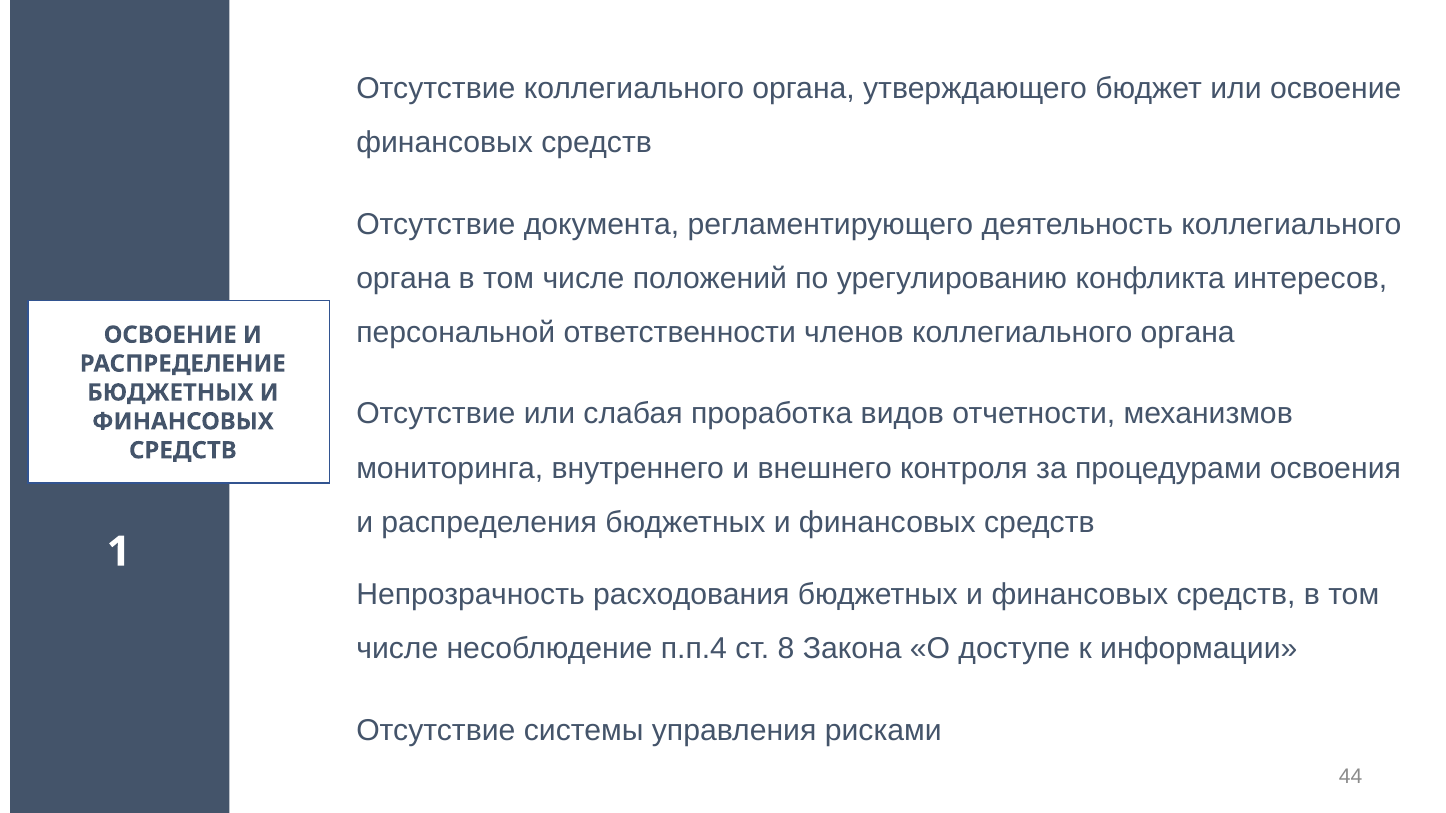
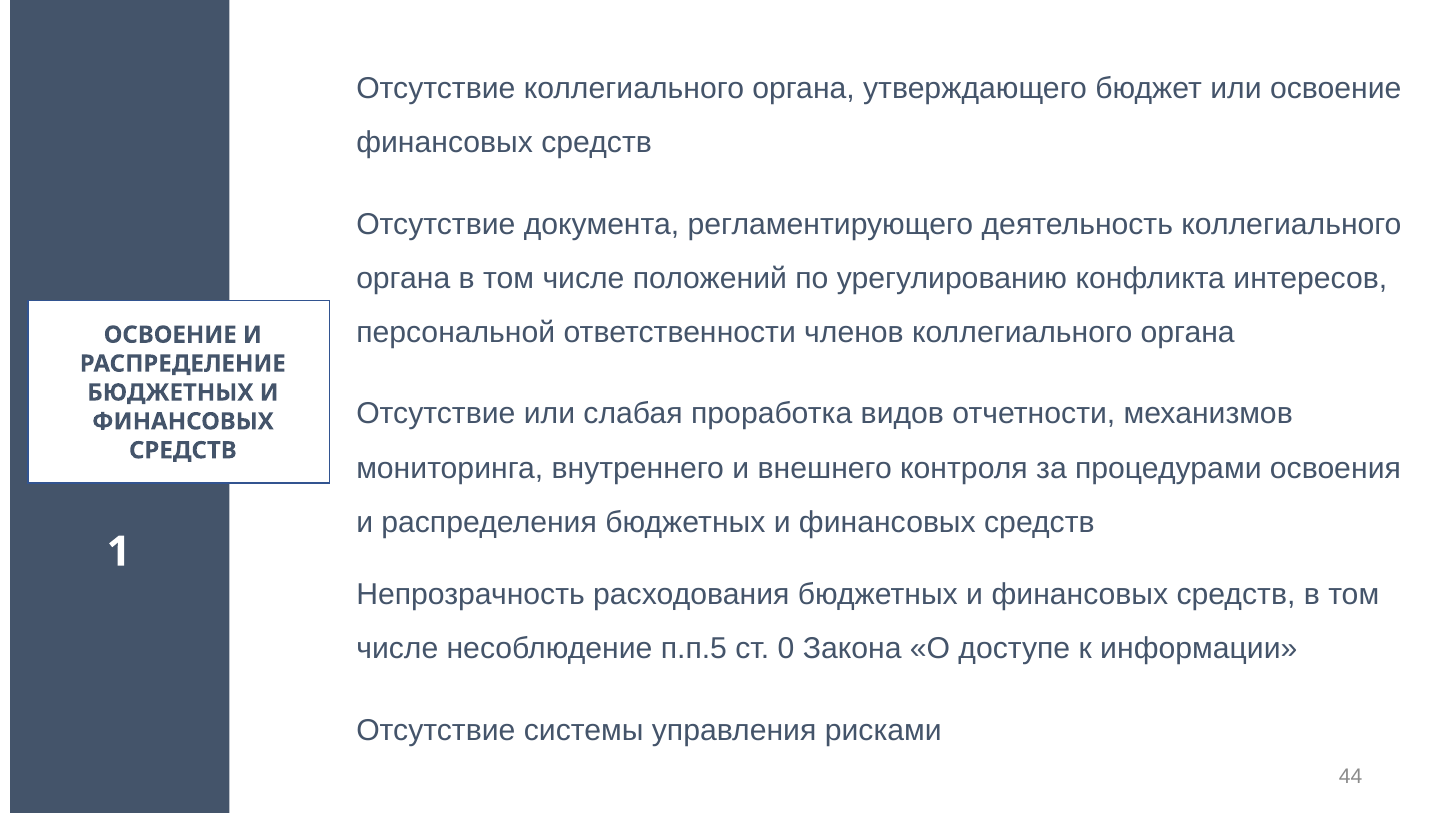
п.п.4: п.п.4 -> п.п.5
8: 8 -> 0
